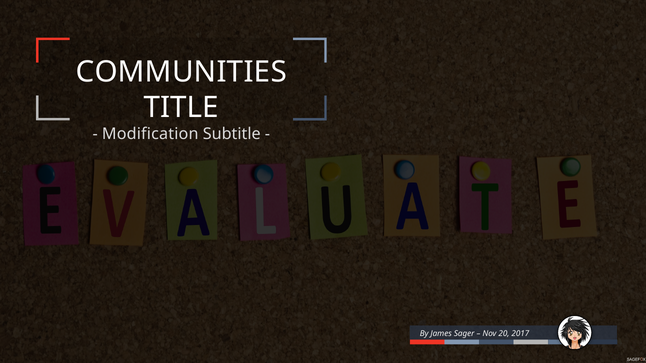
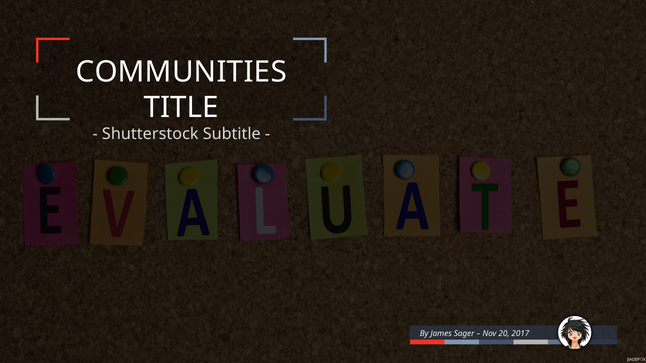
Modification: Modification -> Shutterstock
